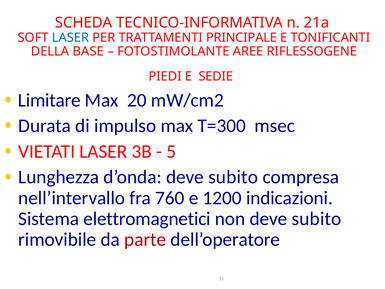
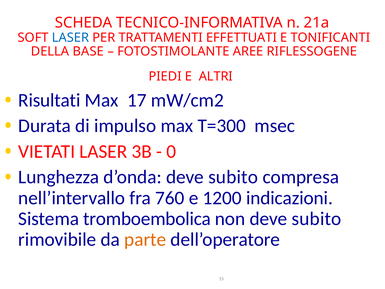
PRINCIPALE: PRINCIPALE -> EFFETTUATI
SEDIE: SEDIE -> ALTRI
Limitare: Limitare -> Risultati
20: 20 -> 17
5: 5 -> 0
elettromagnetici: elettromagnetici -> tromboembolica
parte colour: red -> orange
